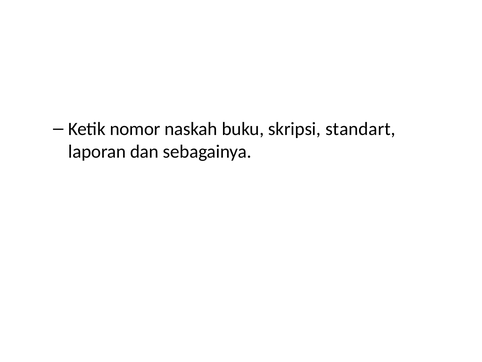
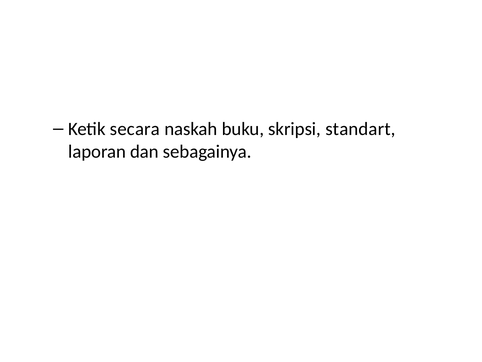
nomor: nomor -> secara
